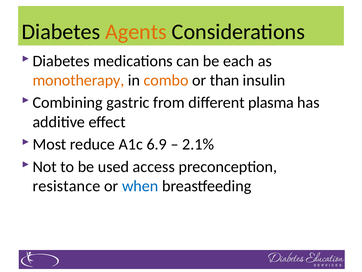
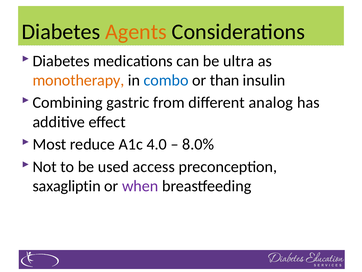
each: each -> ultra
combo colour: orange -> blue
plasma: plasma -> analog
6.9: 6.9 -> 4.0
2.1%: 2.1% -> 8.0%
resistance: resistance -> saxagliptin
when colour: blue -> purple
